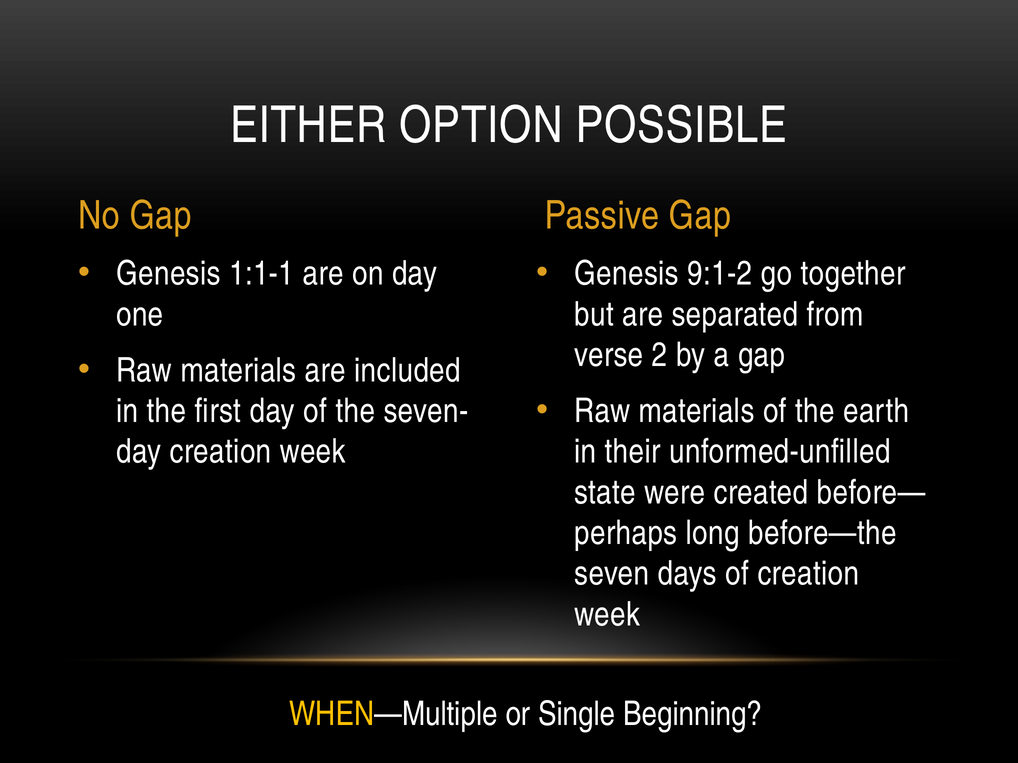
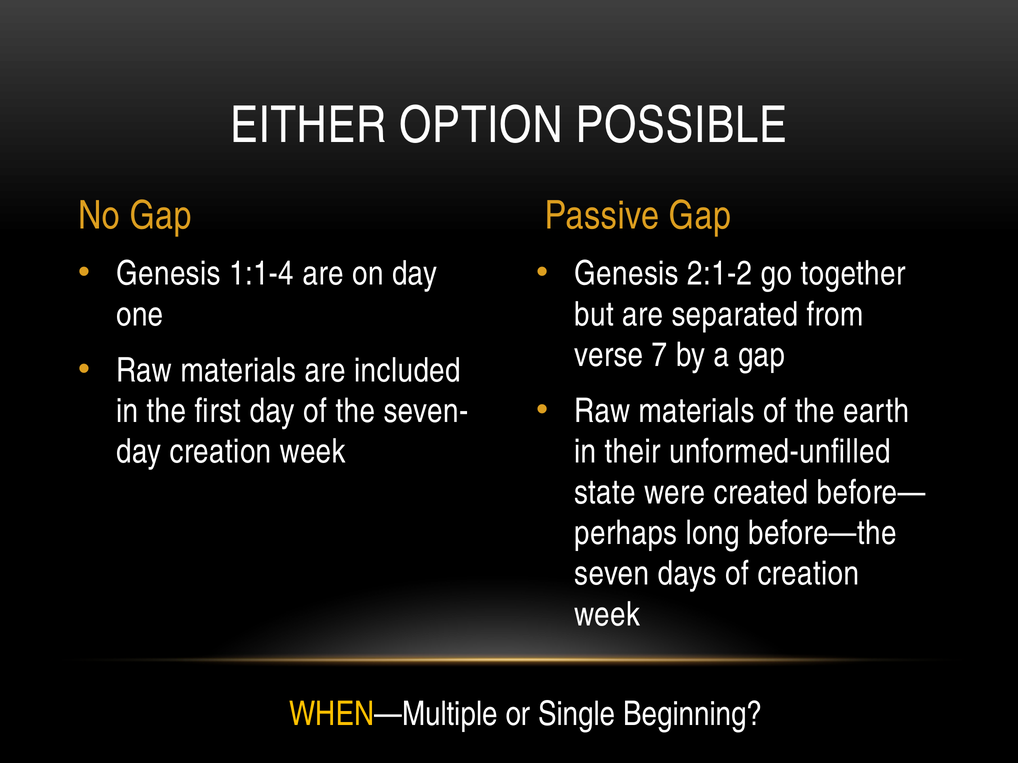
1:1-1: 1:1-1 -> 1:1-4
9:1-2: 9:1-2 -> 2:1-2
2: 2 -> 7
